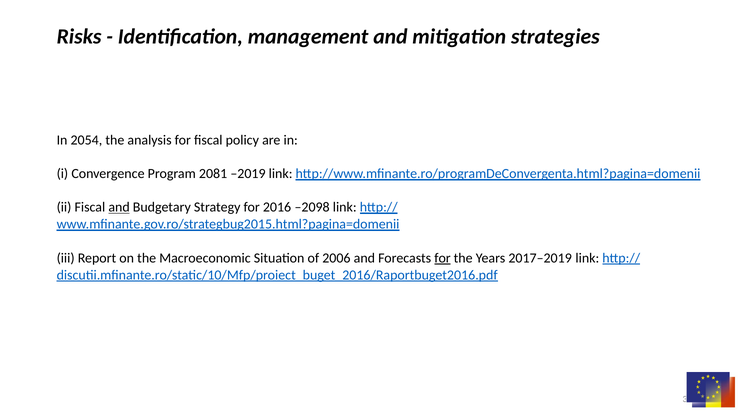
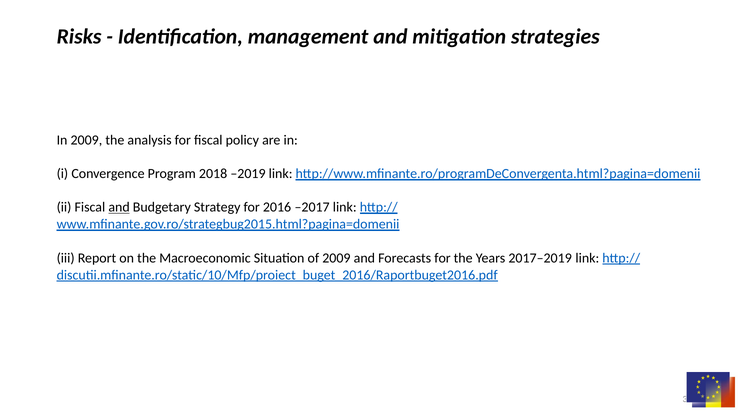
In 2054: 2054 -> 2009
2081: 2081 -> 2018
–2098: –2098 -> –2017
of 2006: 2006 -> 2009
for at (443, 258) underline: present -> none
